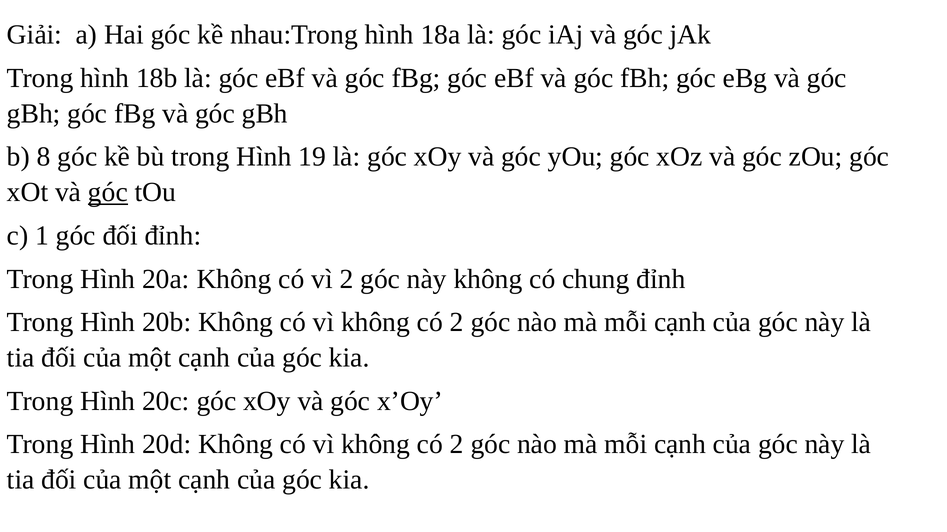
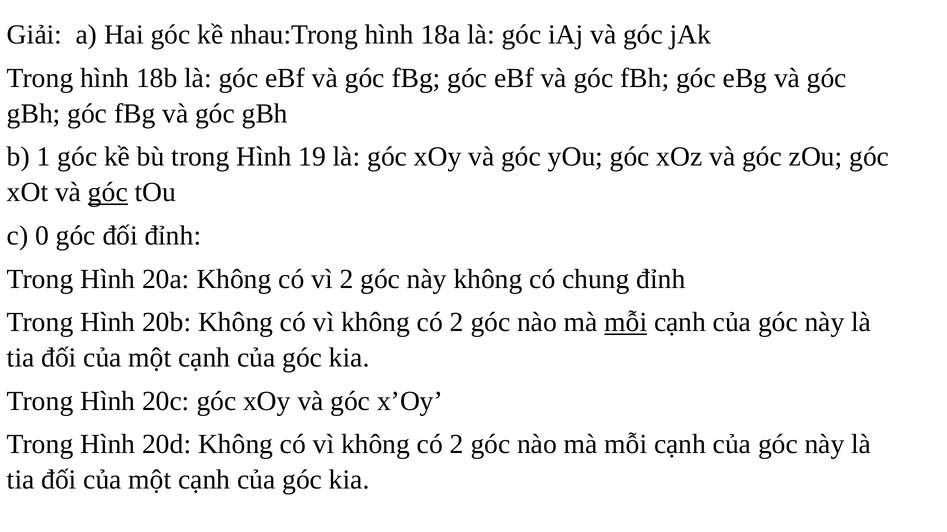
8: 8 -> 1
1: 1 -> 0
mỗi at (626, 323) underline: none -> present
